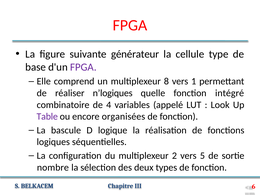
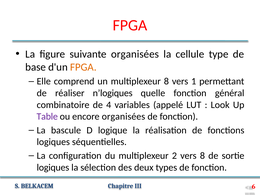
suivante générateur: générateur -> organisées
FPGA at (83, 67) colour: purple -> orange
intégré: intégré -> général
vers 5: 5 -> 8
nombre at (53, 167): nombre -> logiques
